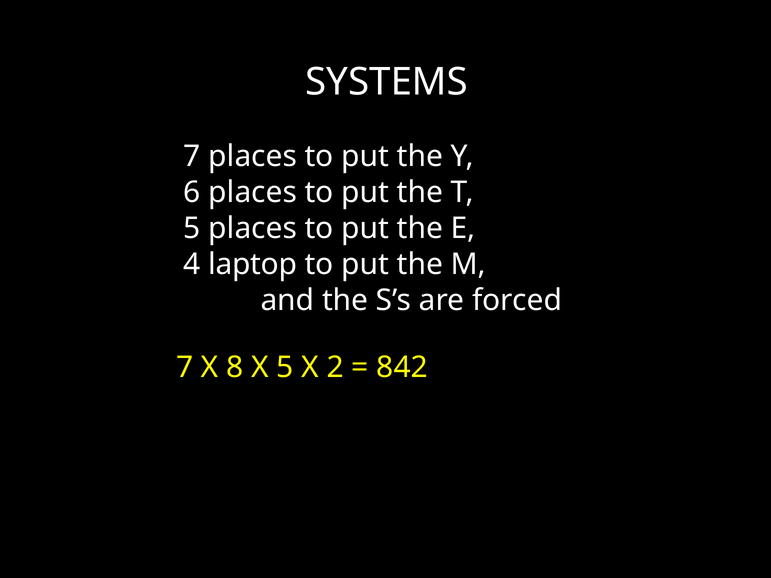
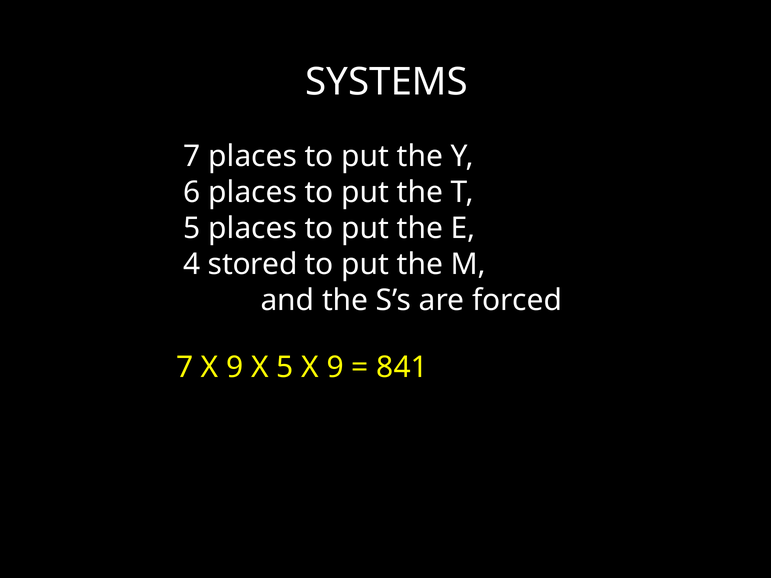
laptop: laptop -> stored
7 X 8: 8 -> 9
5 X 2: 2 -> 9
842: 842 -> 841
